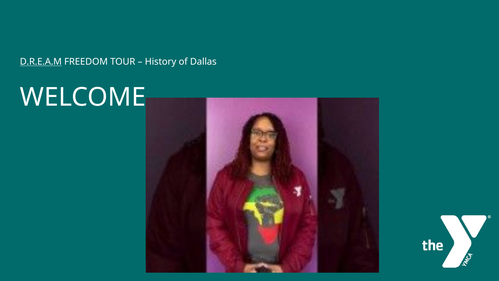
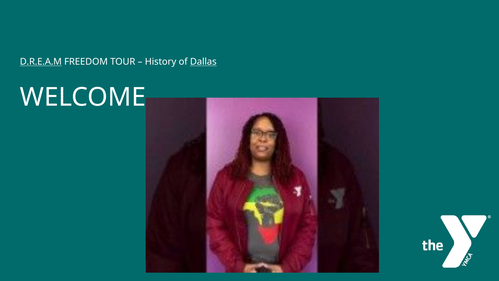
Dallas underline: none -> present
